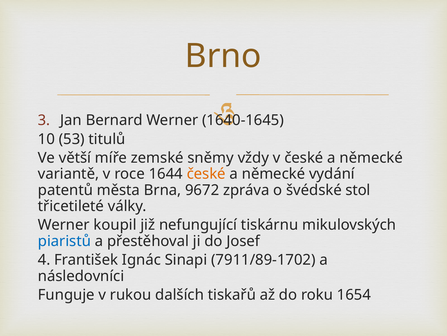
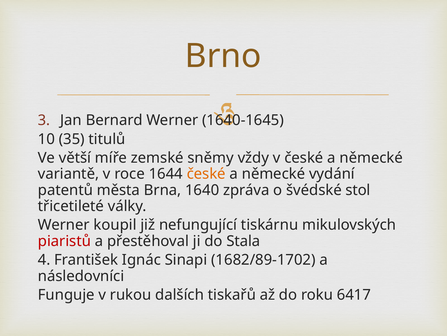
53: 53 -> 35
9672: 9672 -> 1640
piaristů colour: blue -> red
Josef: Josef -> Stala
7911/89-1702: 7911/89-1702 -> 1682/89-1702
1654: 1654 -> 6417
